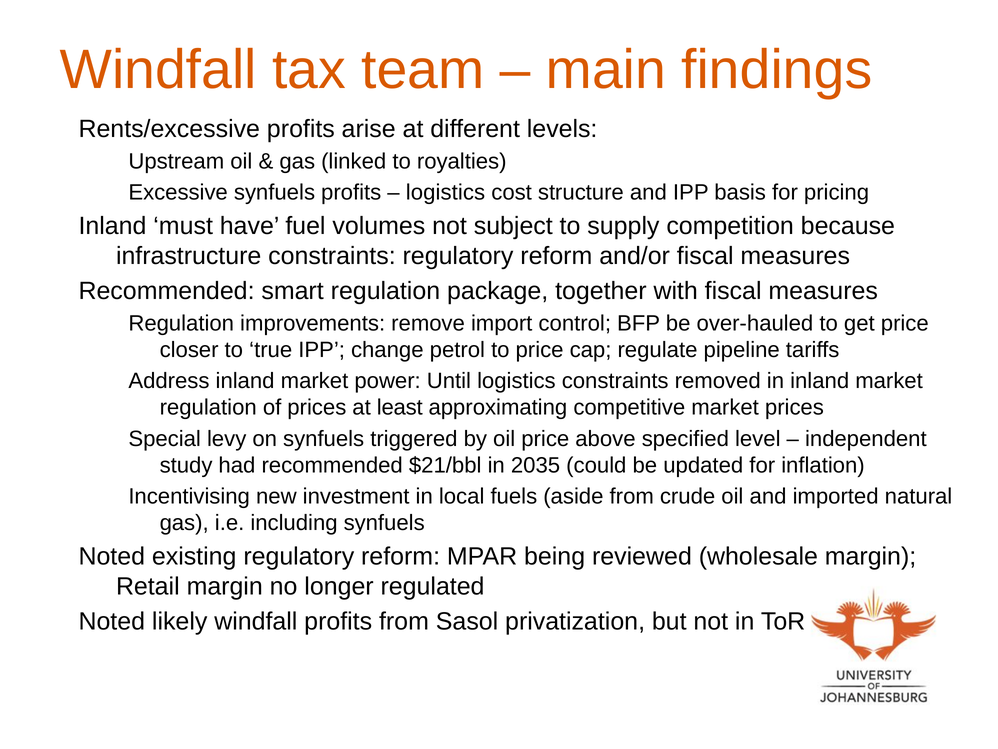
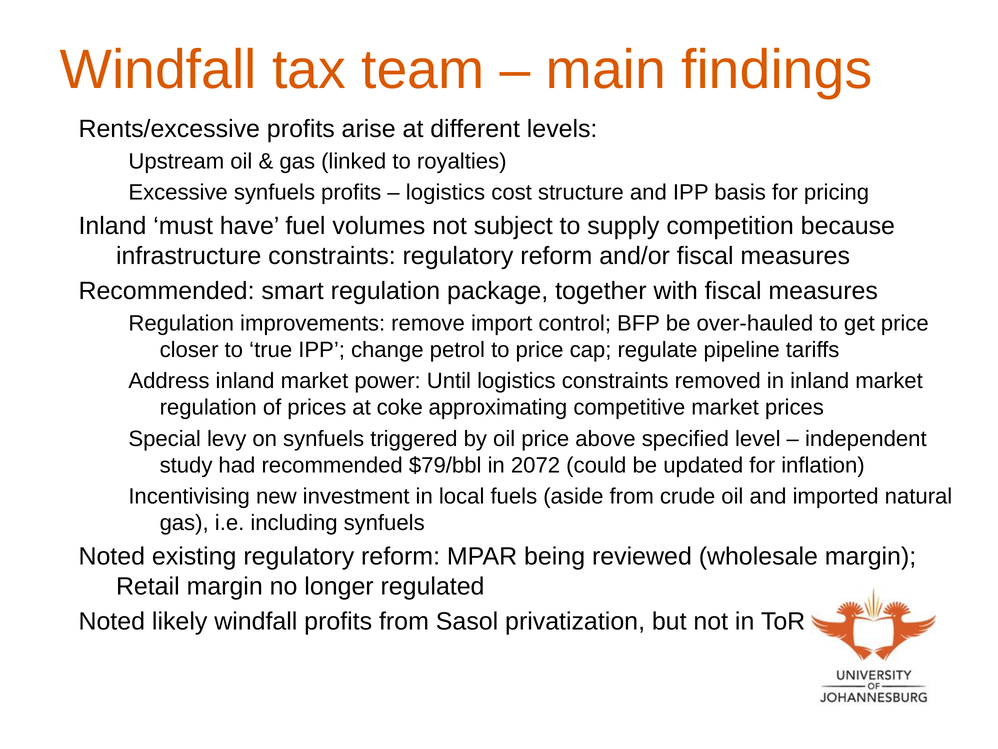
least: least -> coke
$21/bbl: $21/bbl -> $79/bbl
2035: 2035 -> 2072
